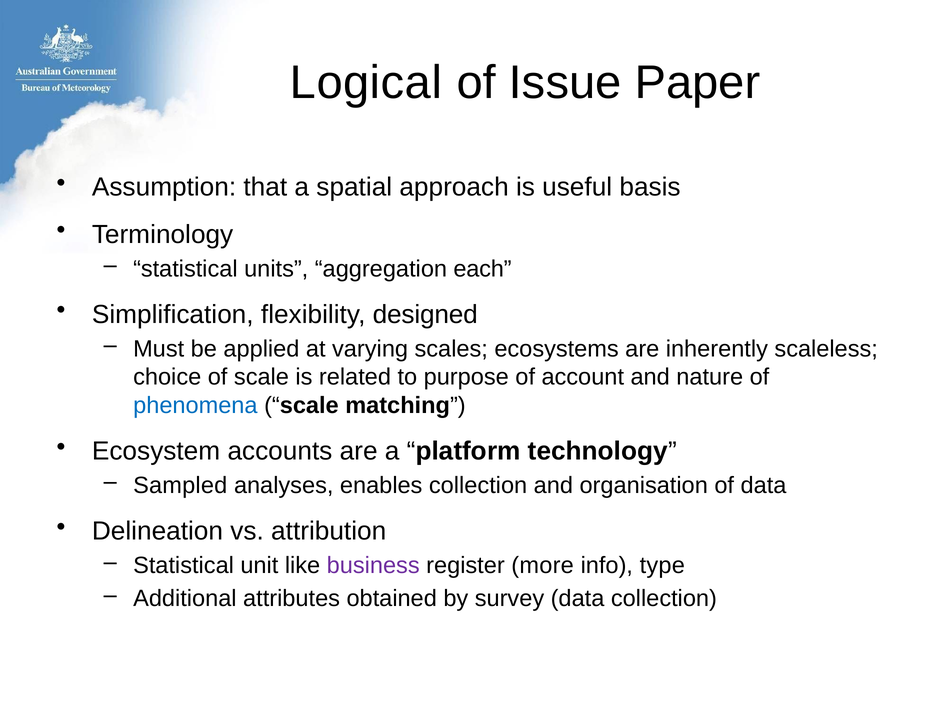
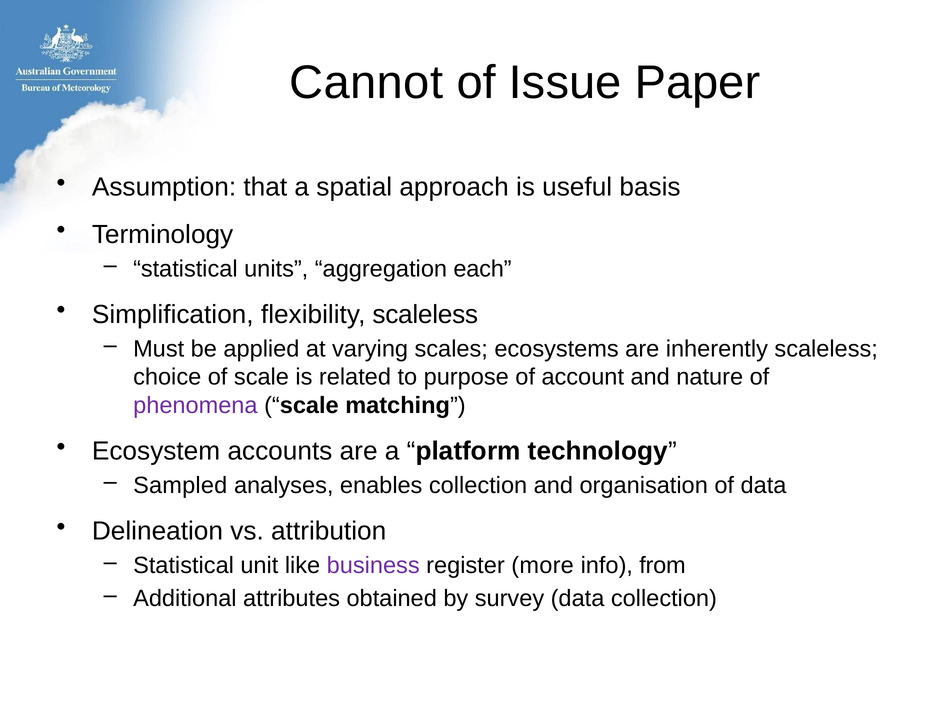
Logical: Logical -> Cannot
flexibility designed: designed -> scaleless
phenomena colour: blue -> purple
type: type -> from
